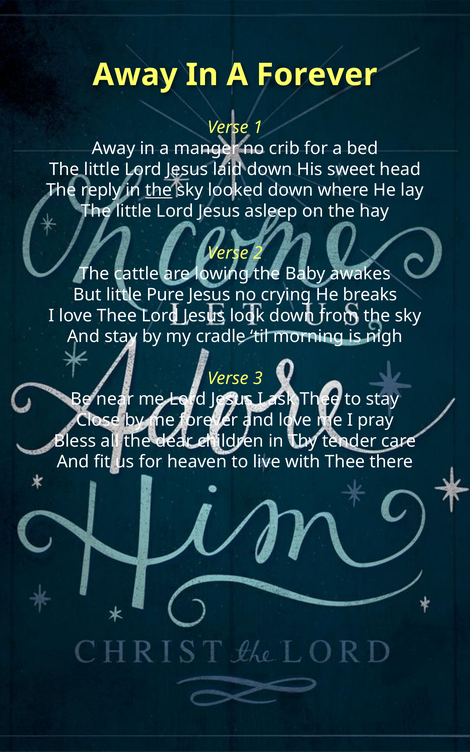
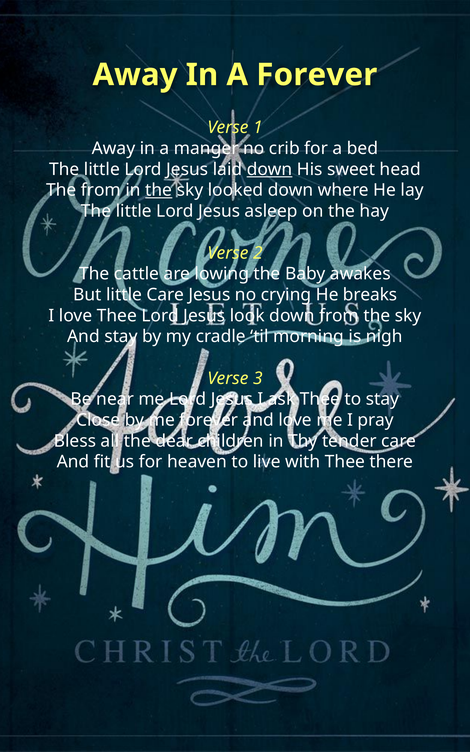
down at (270, 169) underline: none -> present
The reply: reply -> from
little Pure: Pure -> Care
